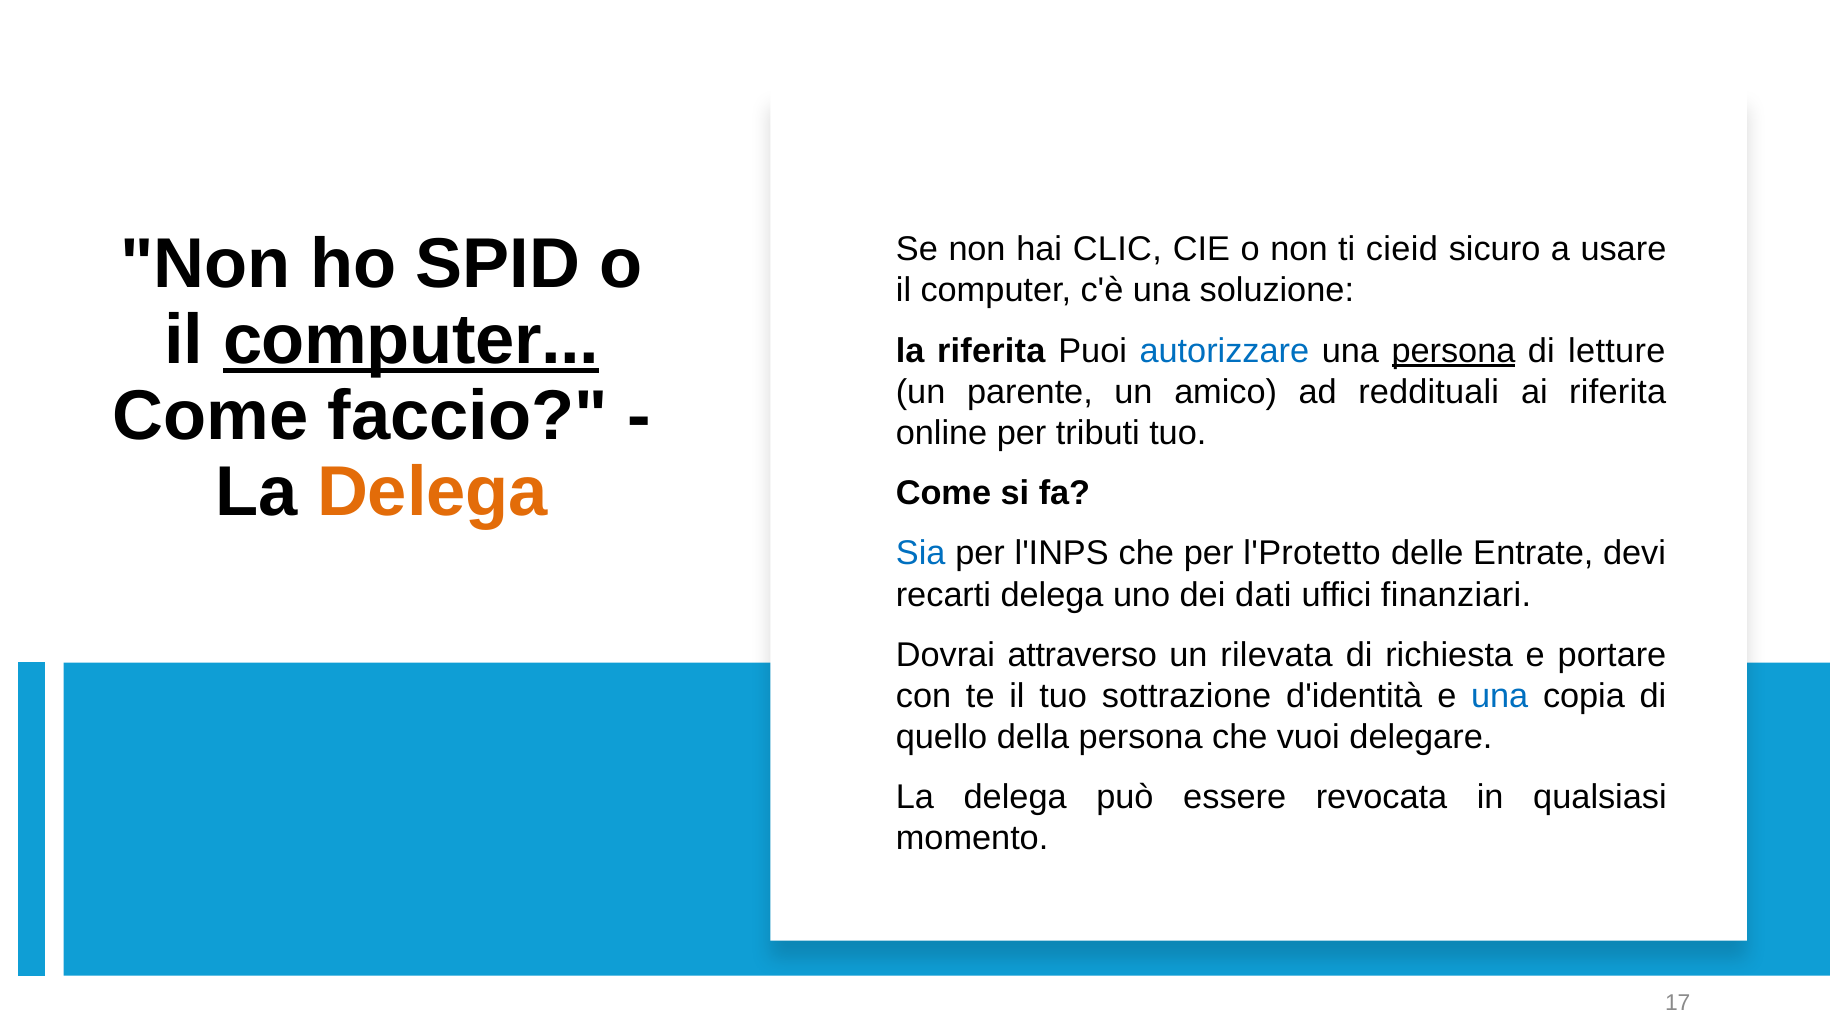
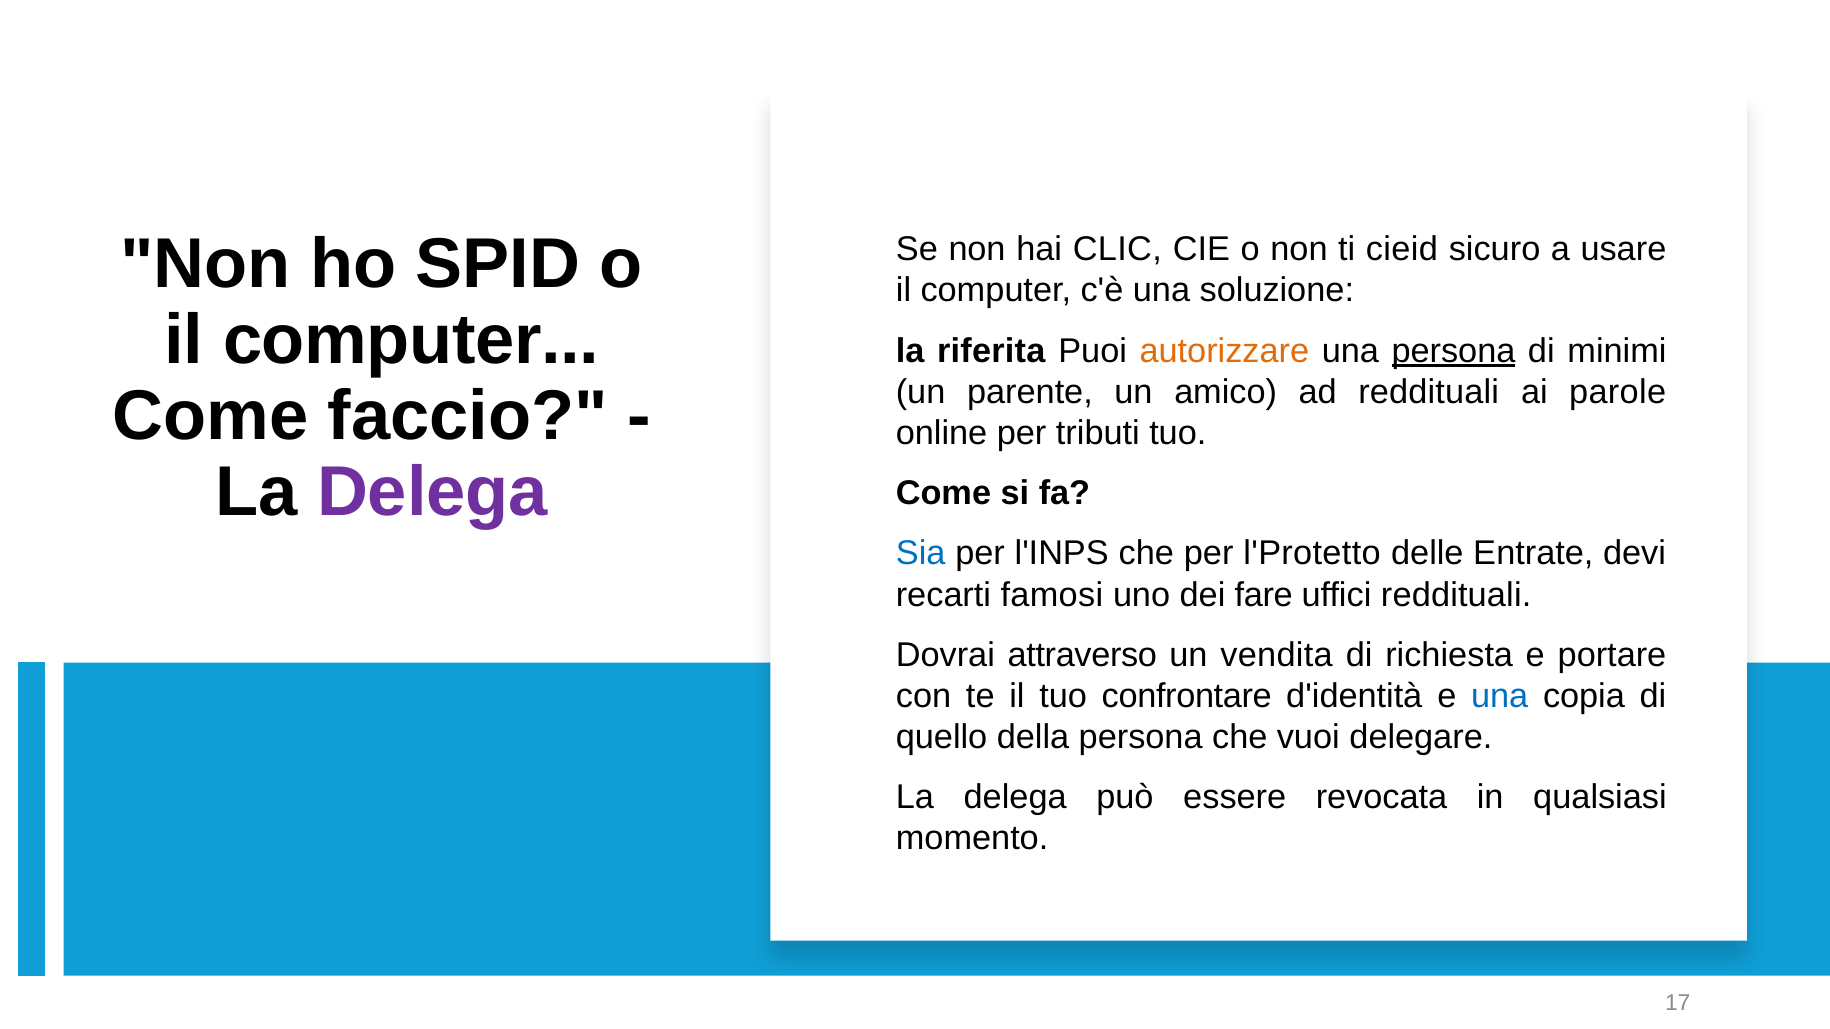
computer at (411, 340) underline: present -> none
autorizzare colour: blue -> orange
letture: letture -> minimi
ai riferita: riferita -> parole
Delega at (432, 492) colour: orange -> purple
recarti delega: delega -> famosi
dati: dati -> fare
uffici finanziari: finanziari -> reddituali
rilevata: rilevata -> vendita
sottrazione: sottrazione -> confrontare
